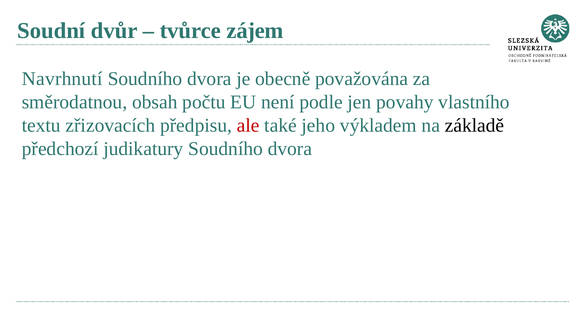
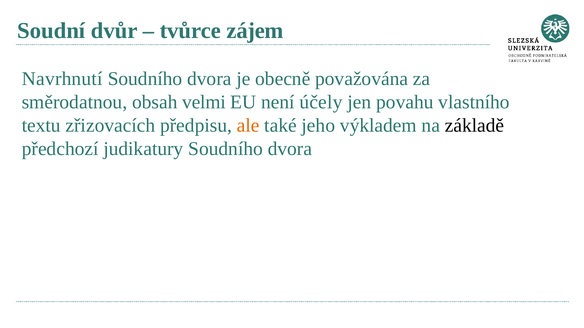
počtu: počtu -> velmi
podle: podle -> účely
povahy: povahy -> povahu
ale colour: red -> orange
